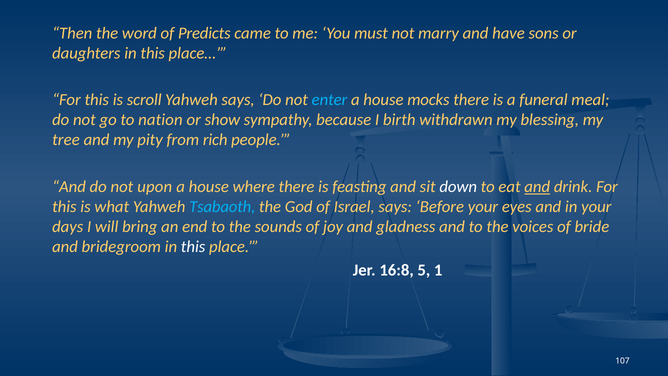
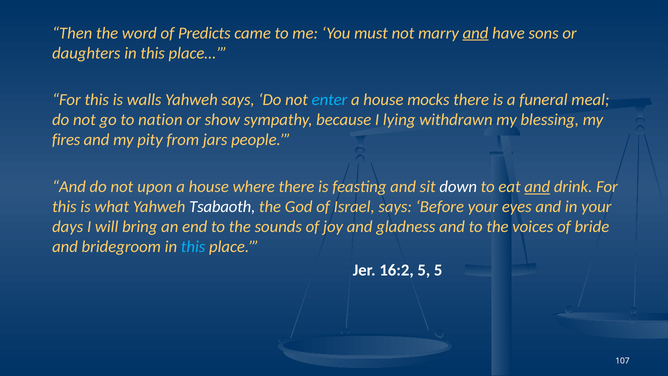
and at (476, 33) underline: none -> present
scroll: scroll -> walls
birth: birth -> lying
tree: tree -> fires
rich: rich -> jars
Tsabaoth colour: light blue -> white
this at (193, 247) colour: white -> light blue
16:8: 16:8 -> 16:2
5 1: 1 -> 5
